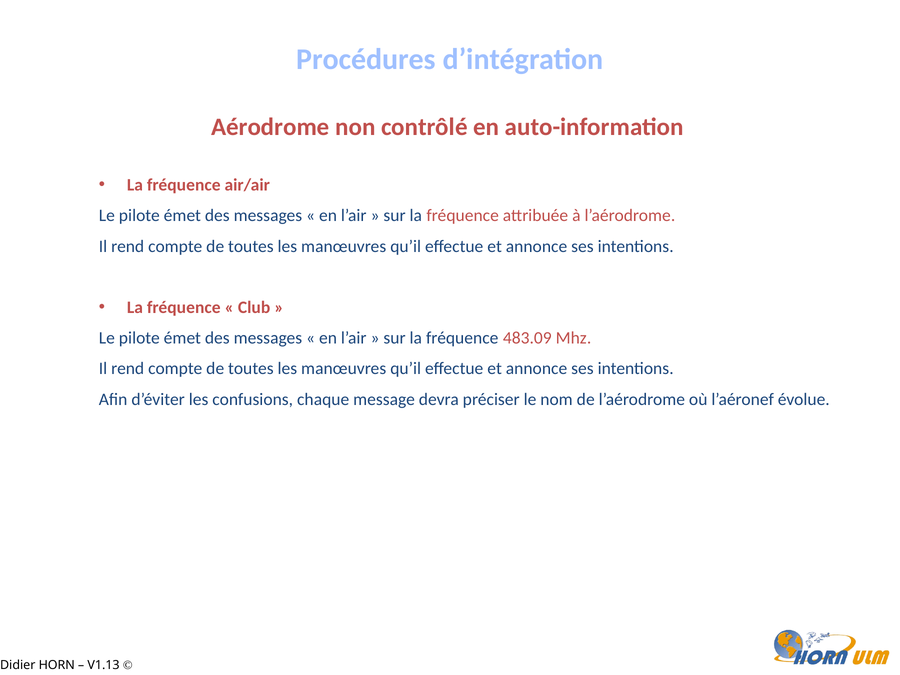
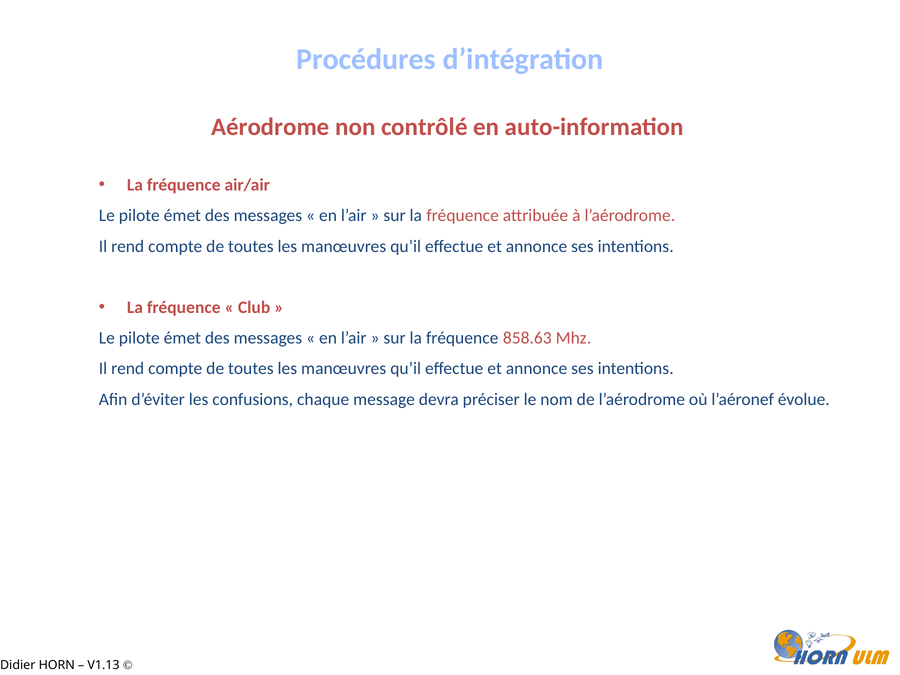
483.09: 483.09 -> 858.63
